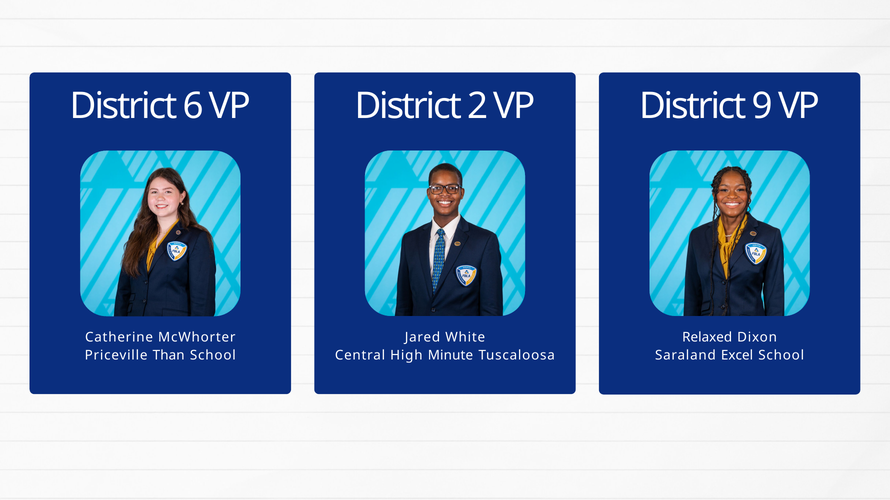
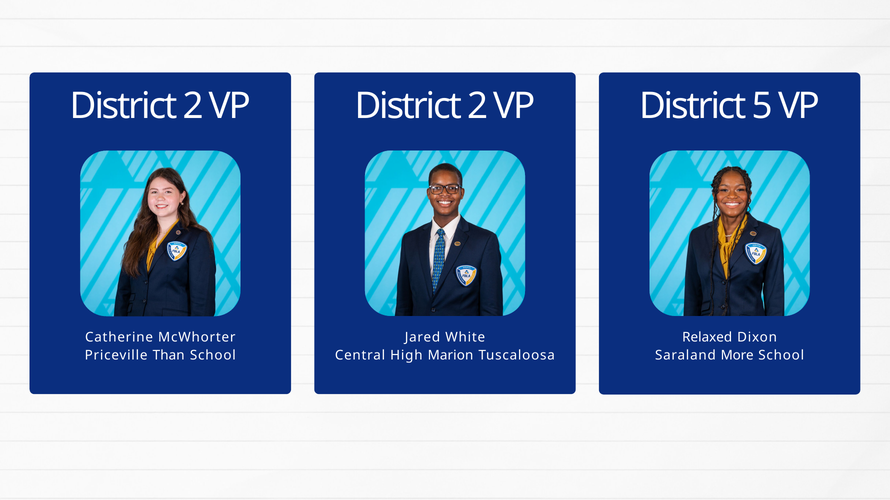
6 at (193, 106): 6 -> 2
9: 9 -> 5
Minute: Minute -> Marion
Excel: Excel -> More
